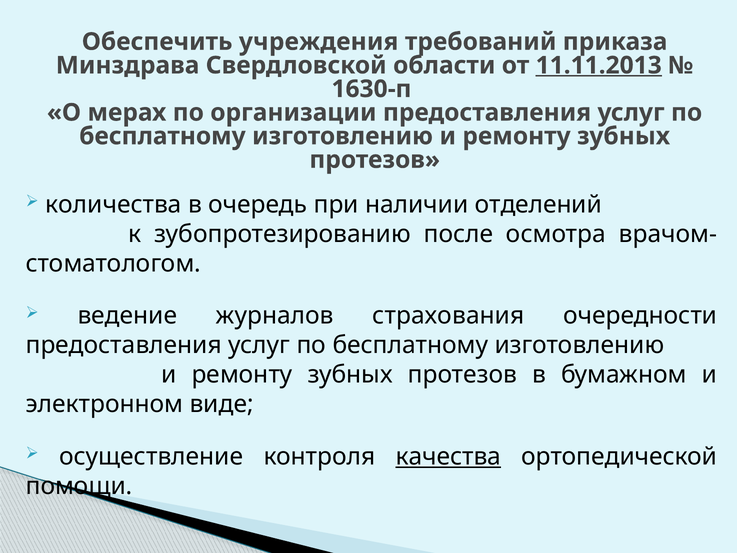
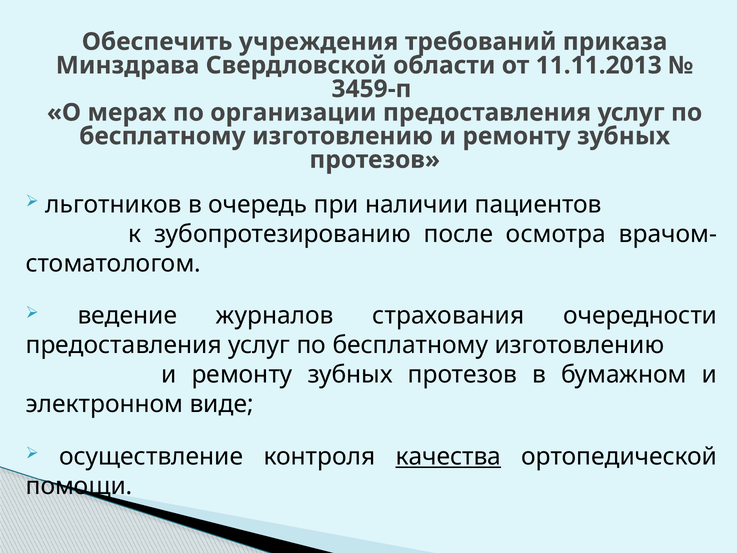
11.11.2013 underline: present -> none
1630-п: 1630-п -> 3459-п
количества: количества -> льготников
отделений: отделений -> пациентов
